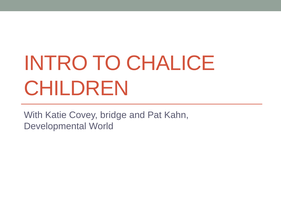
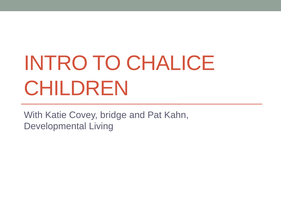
World: World -> Living
